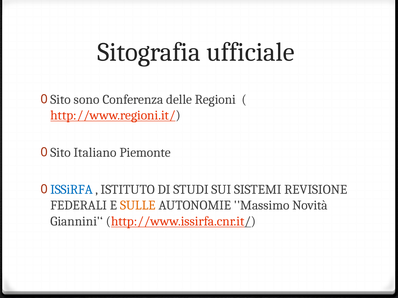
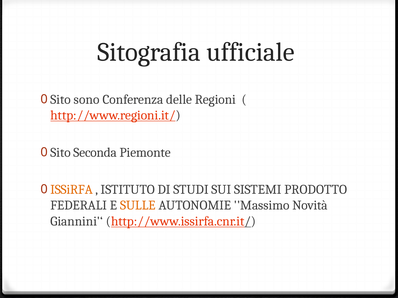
Italiano: Italiano -> Seconda
ISSiRFA colour: blue -> orange
REVISIONE: REVISIONE -> PRODOTTO
